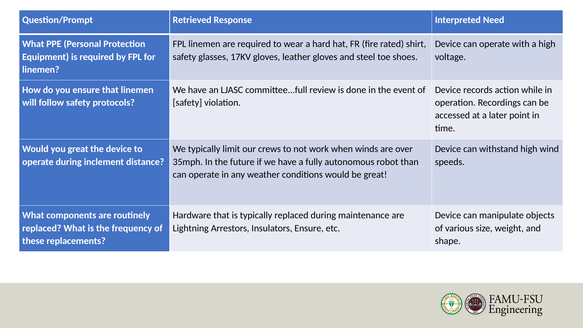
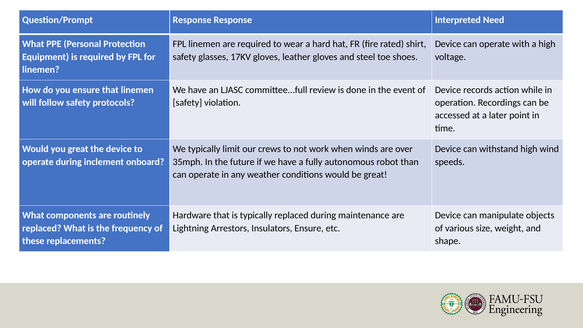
Question/Prompt Retrieved: Retrieved -> Response
distance: distance -> onboard
